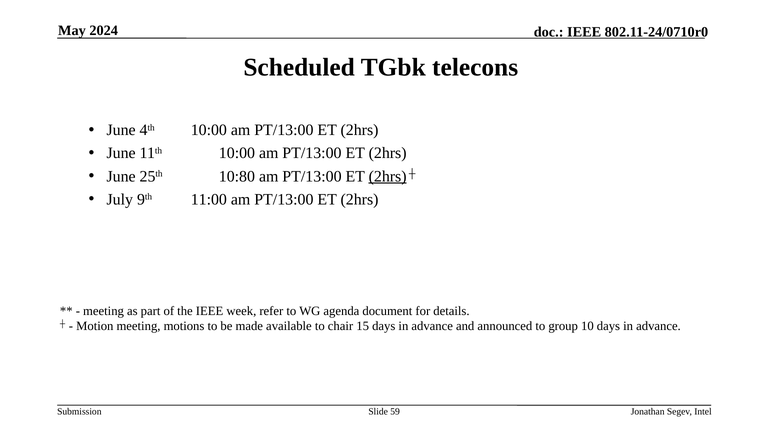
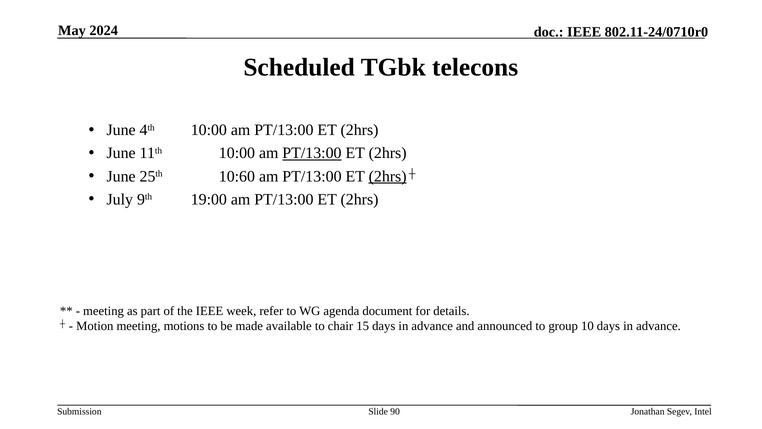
PT/13:00 at (312, 153) underline: none -> present
10:80: 10:80 -> 10:60
11:00: 11:00 -> 19:00
59: 59 -> 90
